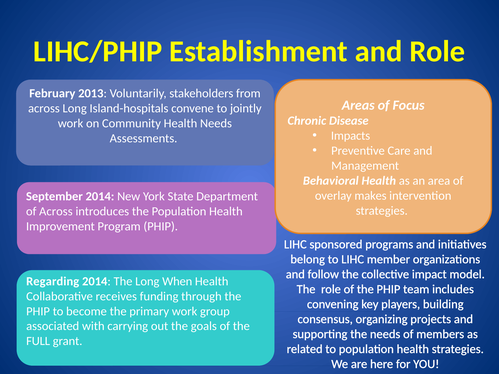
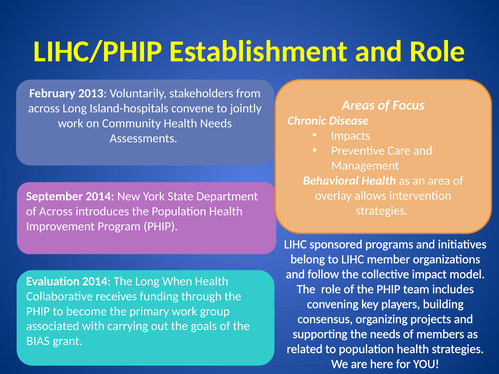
makes: makes -> allows
Regarding: Regarding -> Evaluation
FULL: FULL -> BIAS
